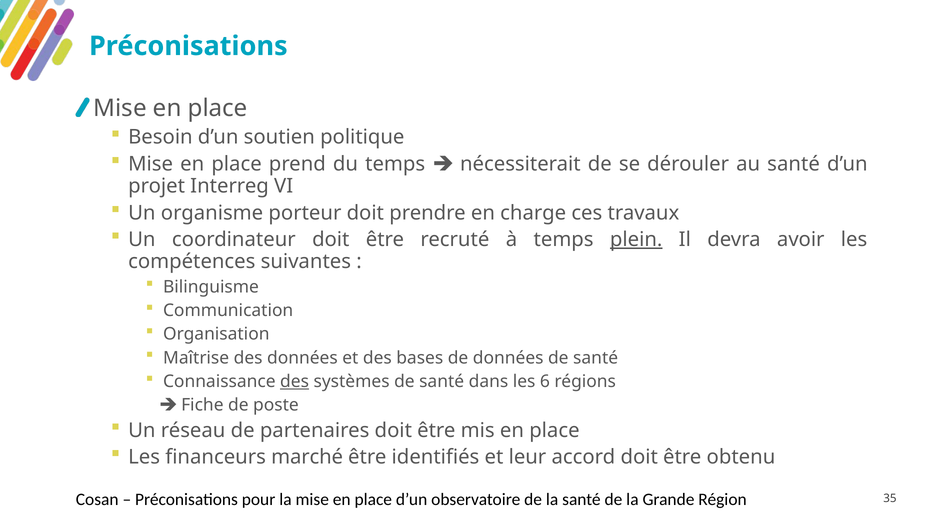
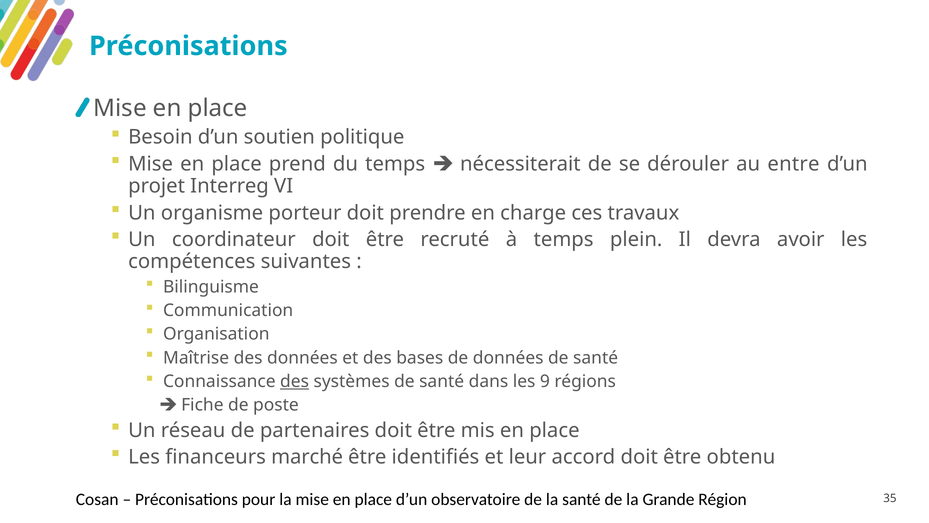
au santé: santé -> entre
plein underline: present -> none
6: 6 -> 9
